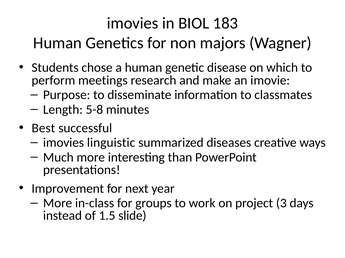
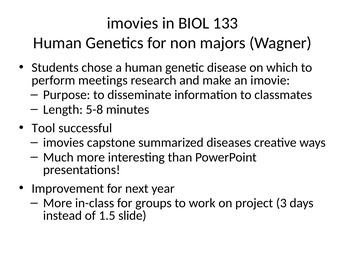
183: 183 -> 133
Best: Best -> Tool
linguistic: linguistic -> capstone
